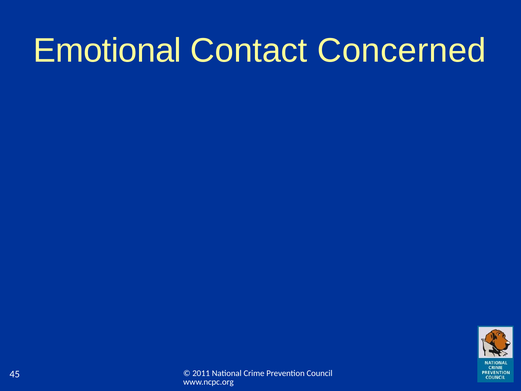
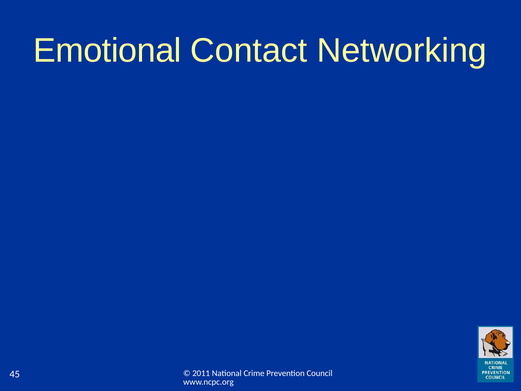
Concerned: Concerned -> Networking
